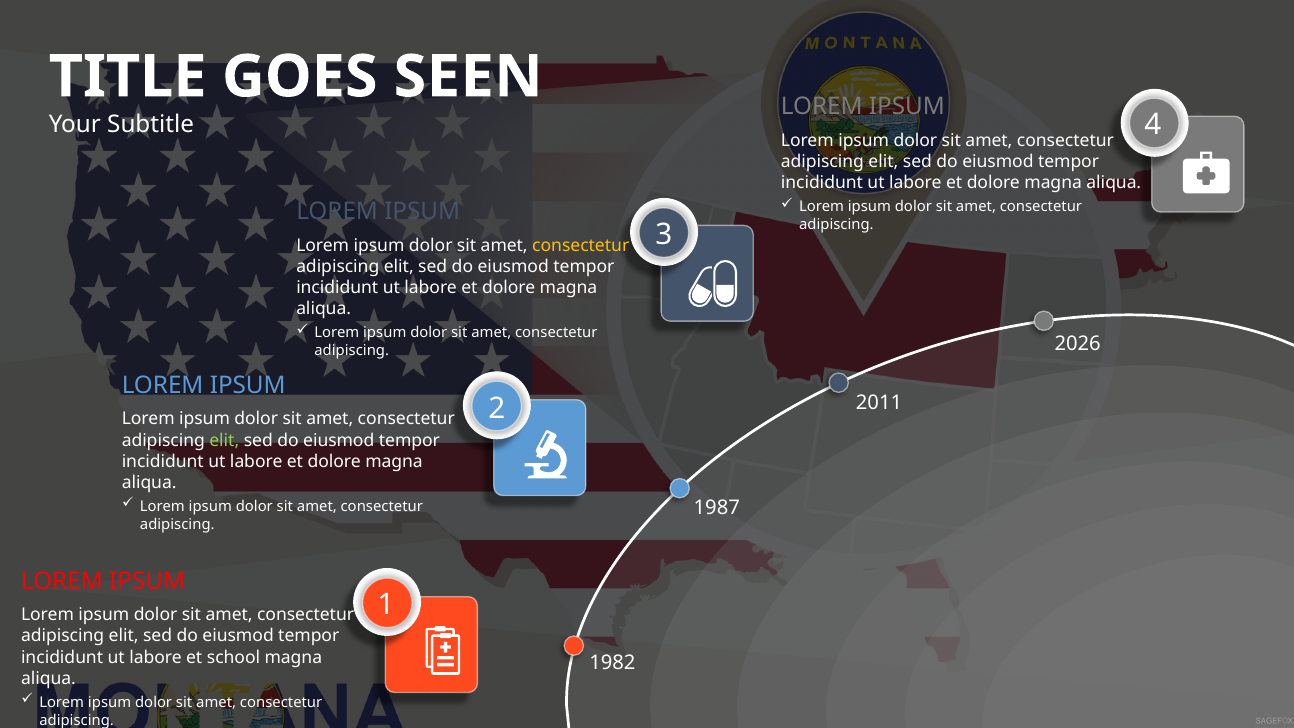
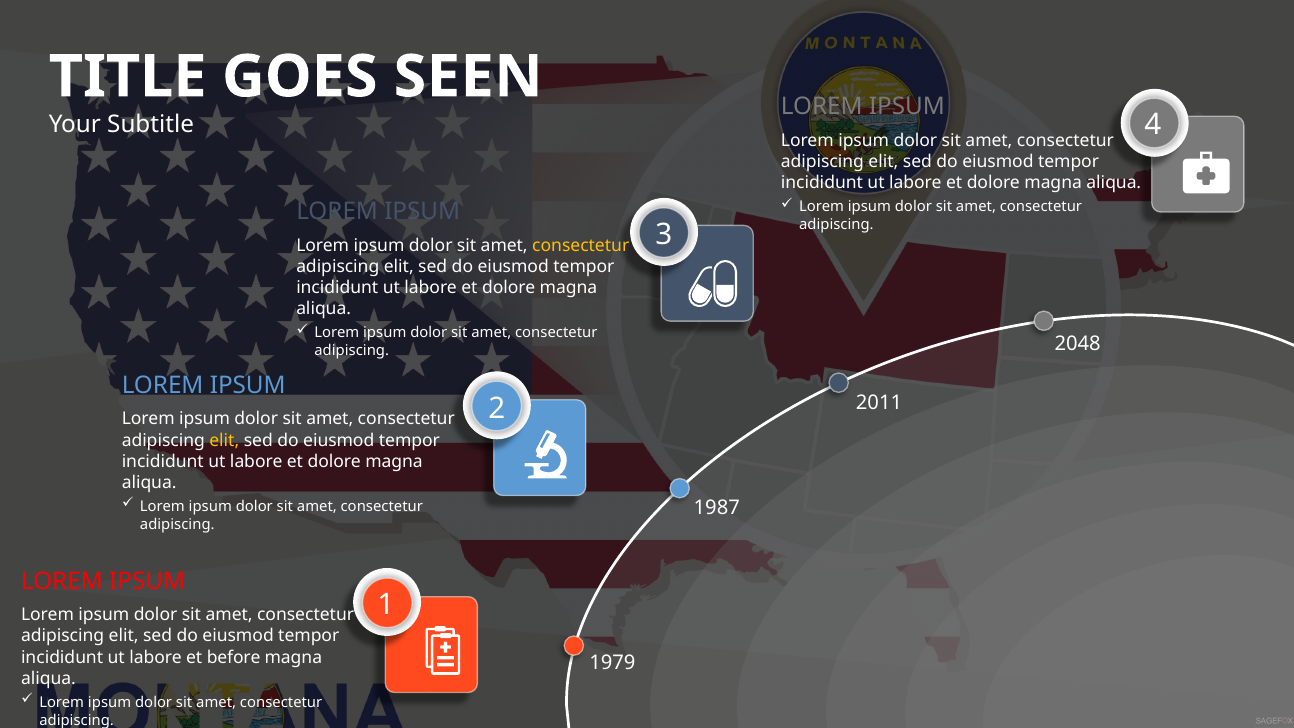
2026: 2026 -> 2048
elit at (224, 440) colour: light green -> yellow
school: school -> before
1982: 1982 -> 1979
